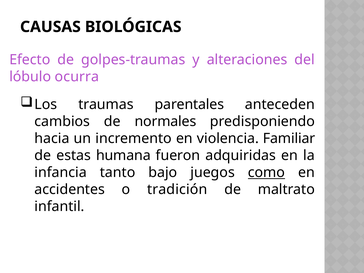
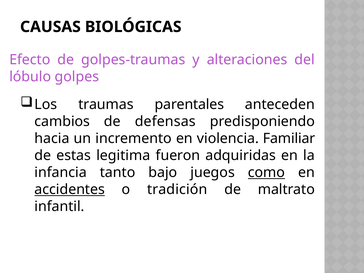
ocurra: ocurra -> golpes
normales: normales -> defensas
humana: humana -> legitima
accidentes underline: none -> present
